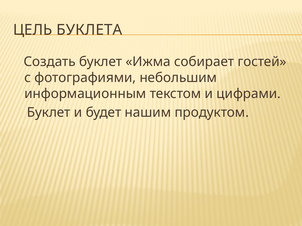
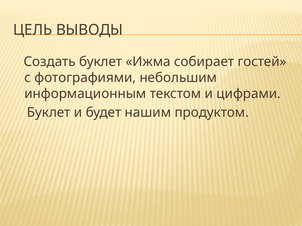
БУКЛЕТА: БУКЛЕТА -> ВЫВОДЫ
